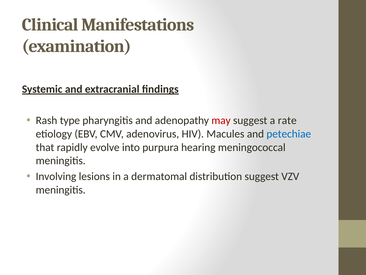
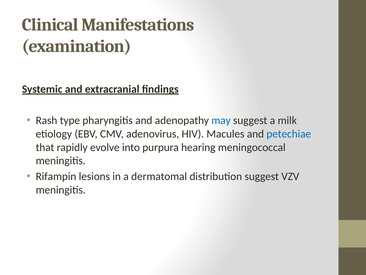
may colour: red -> blue
rate: rate -> milk
Involving: Involving -> Rifampin
